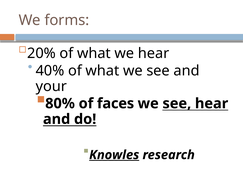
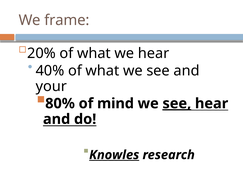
forms: forms -> frame
faces: faces -> mind
see at (177, 104) underline: none -> present
